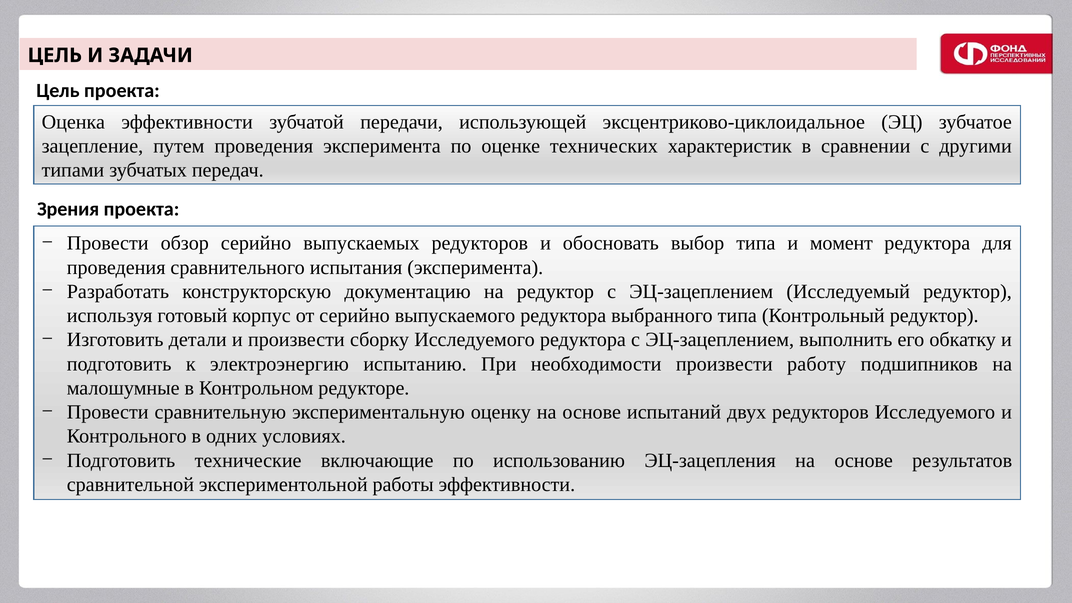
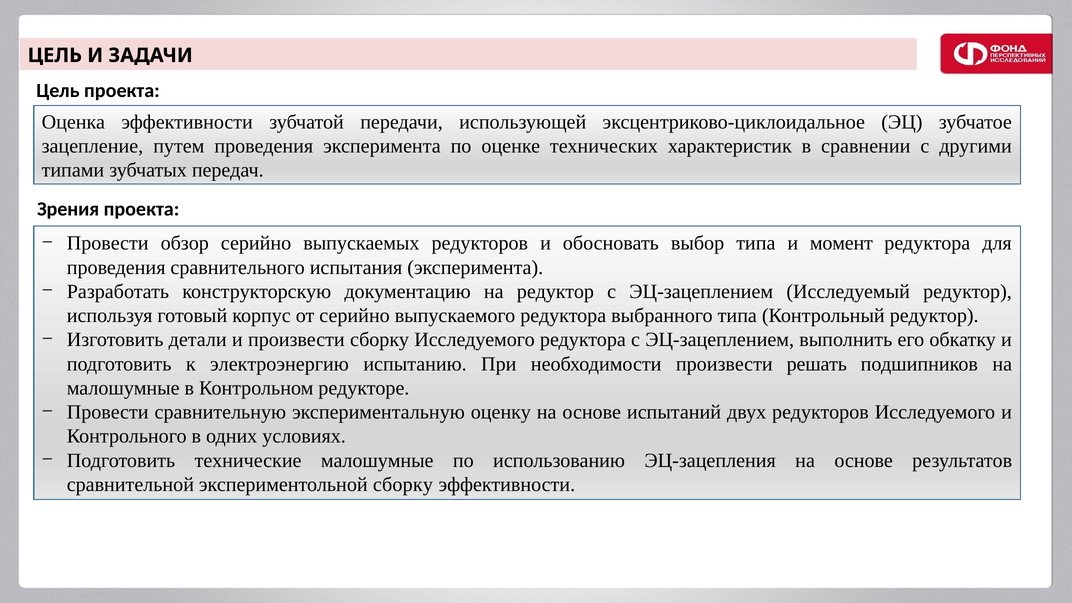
работу: работу -> решать
технические включающие: включающие -> малошумные
экспериментольной работы: работы -> сборку
